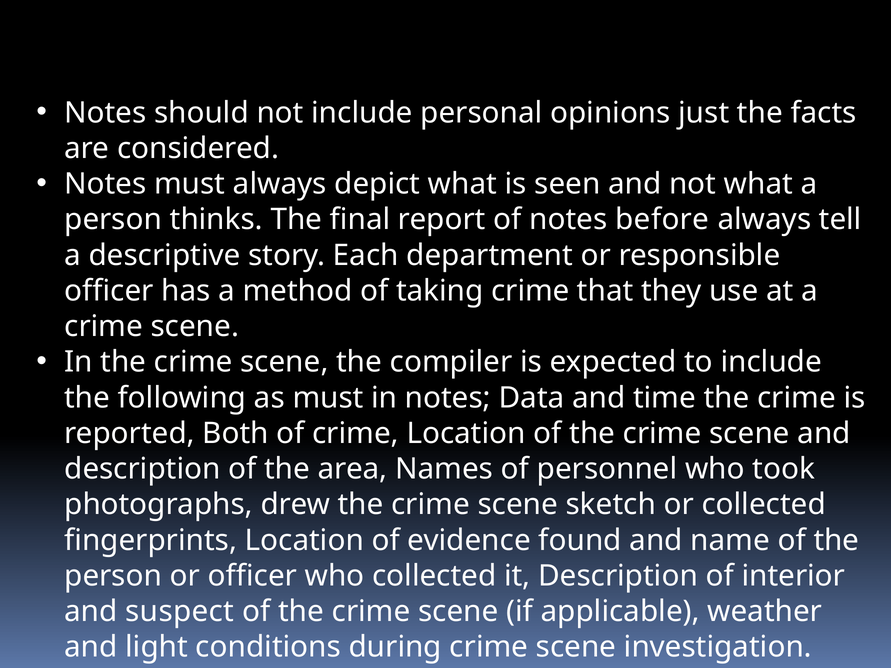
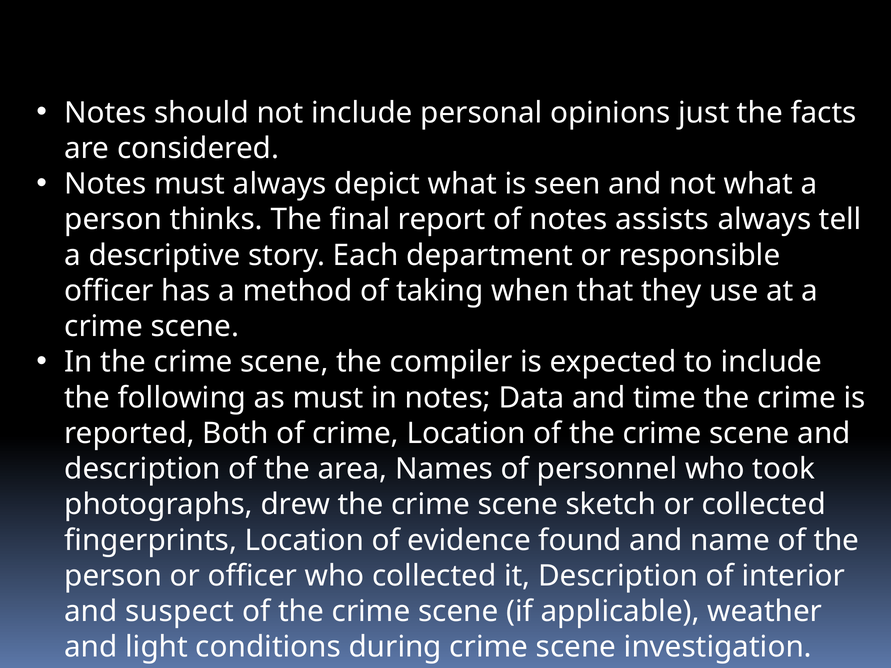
before: before -> assists
taking crime: crime -> when
